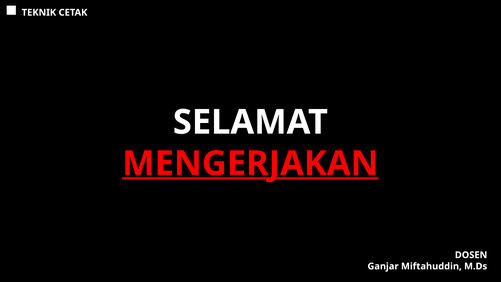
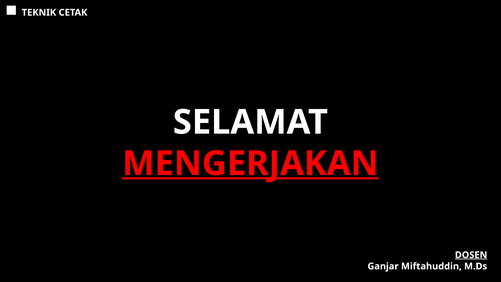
DOSEN underline: none -> present
